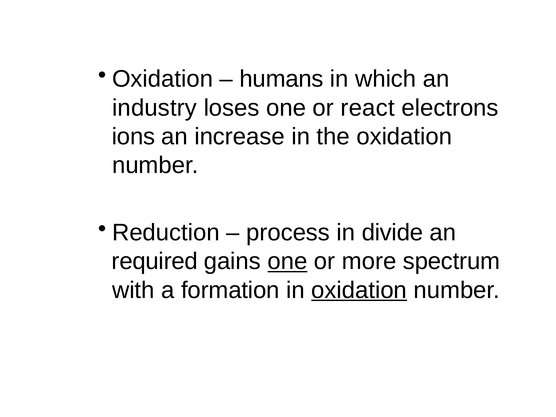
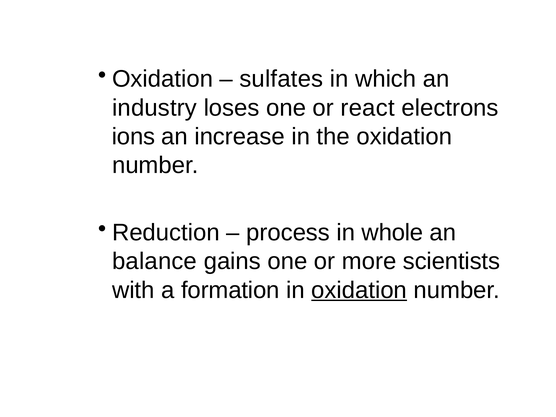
humans: humans -> sulfates
divide: divide -> whole
required: required -> balance
one at (287, 261) underline: present -> none
spectrum: spectrum -> scientists
